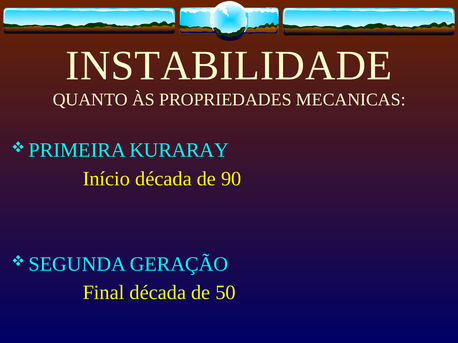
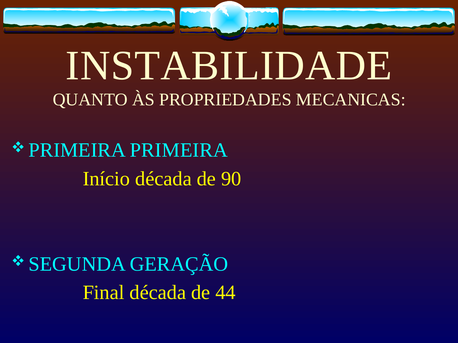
KURARAY: KURARAY -> PRIMEIRA
50: 50 -> 44
